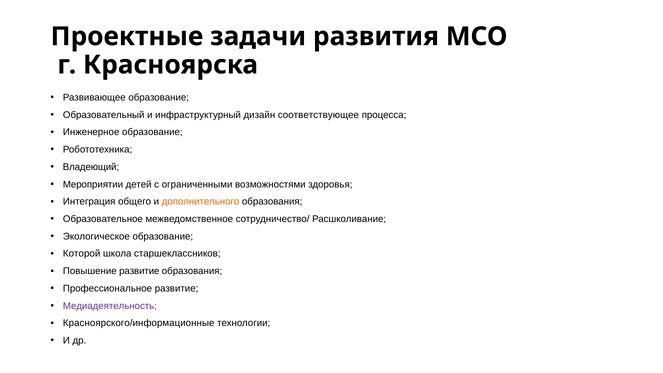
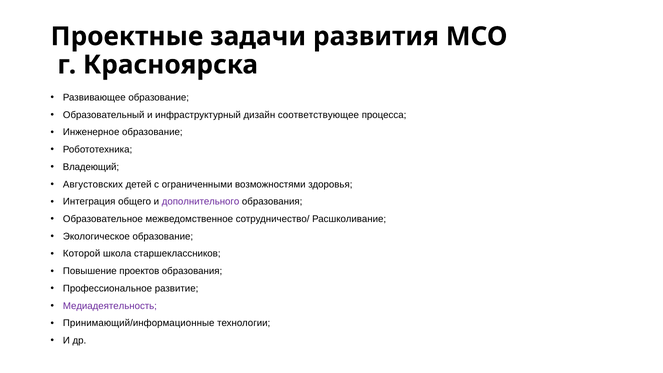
Мероприятии: Мероприятии -> Августовских
дополнительного colour: orange -> purple
Повышение развитие: развитие -> проектов
Красноярского/информационные: Красноярского/информационные -> Принимающий/информационные
